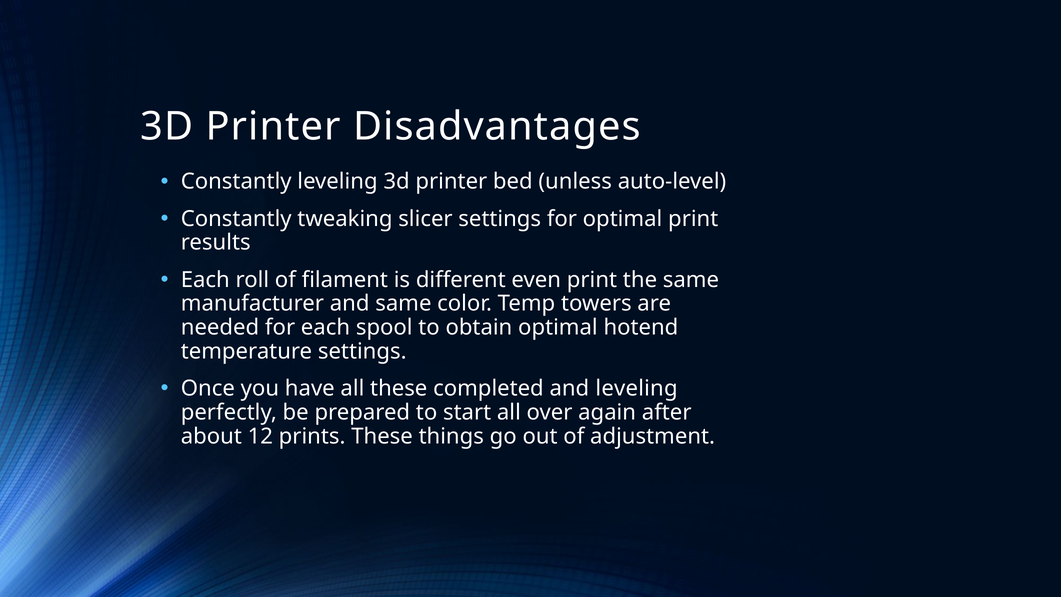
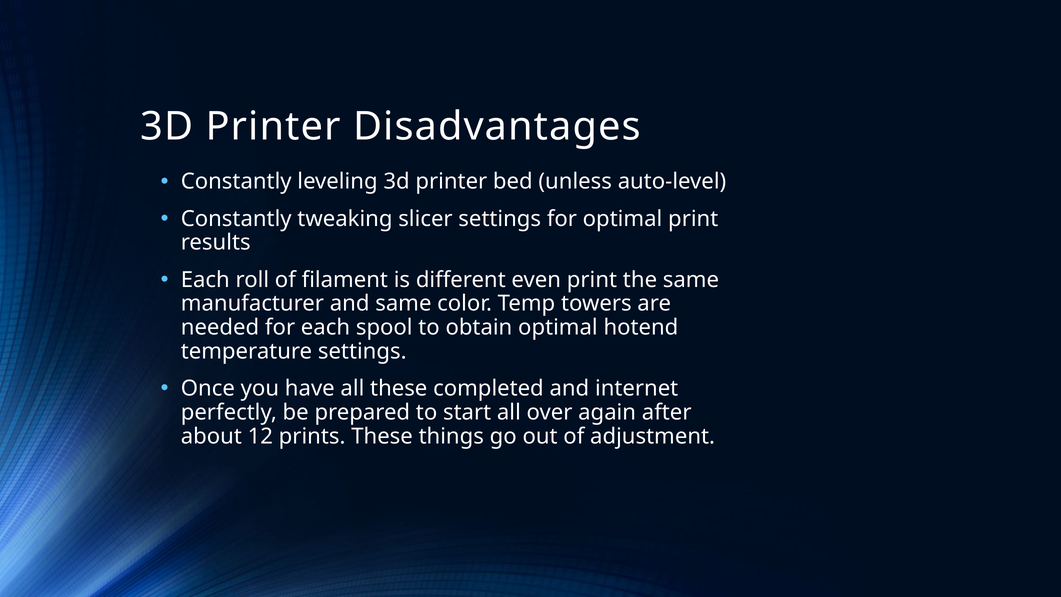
and leveling: leveling -> internet
